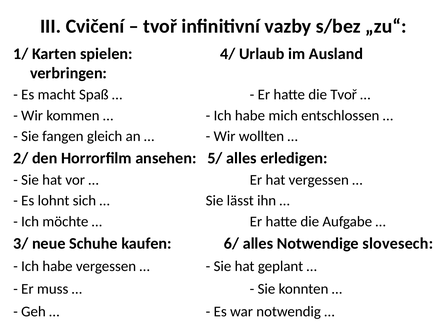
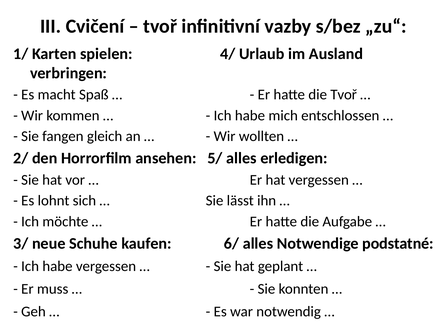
slovesech: slovesech -> podstatné
